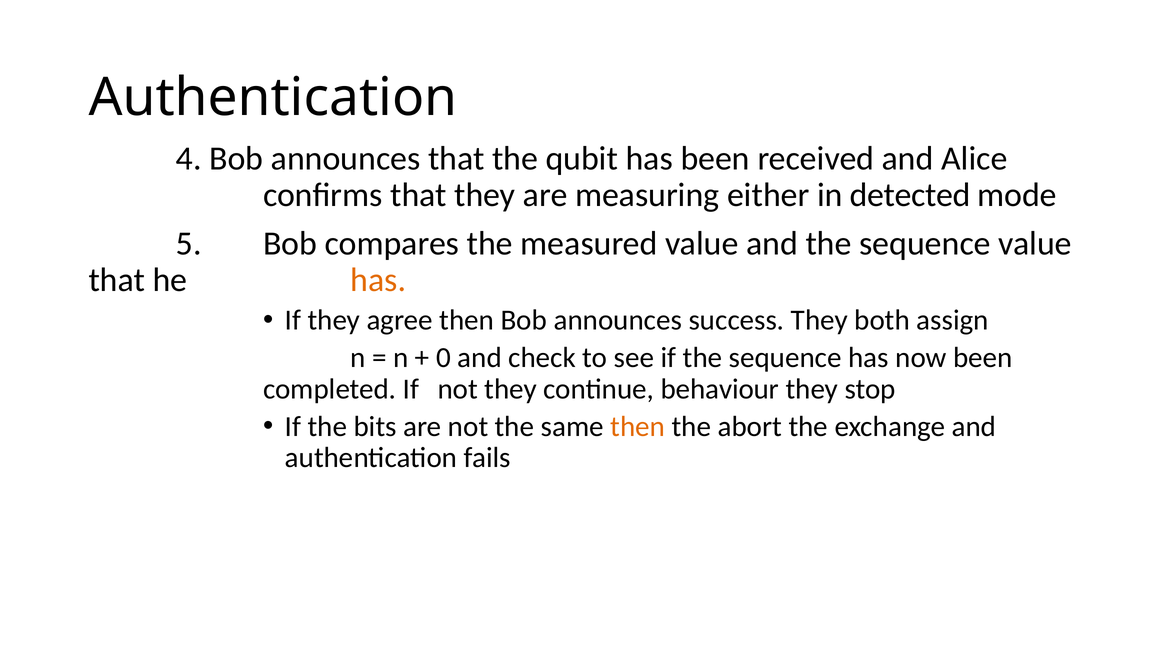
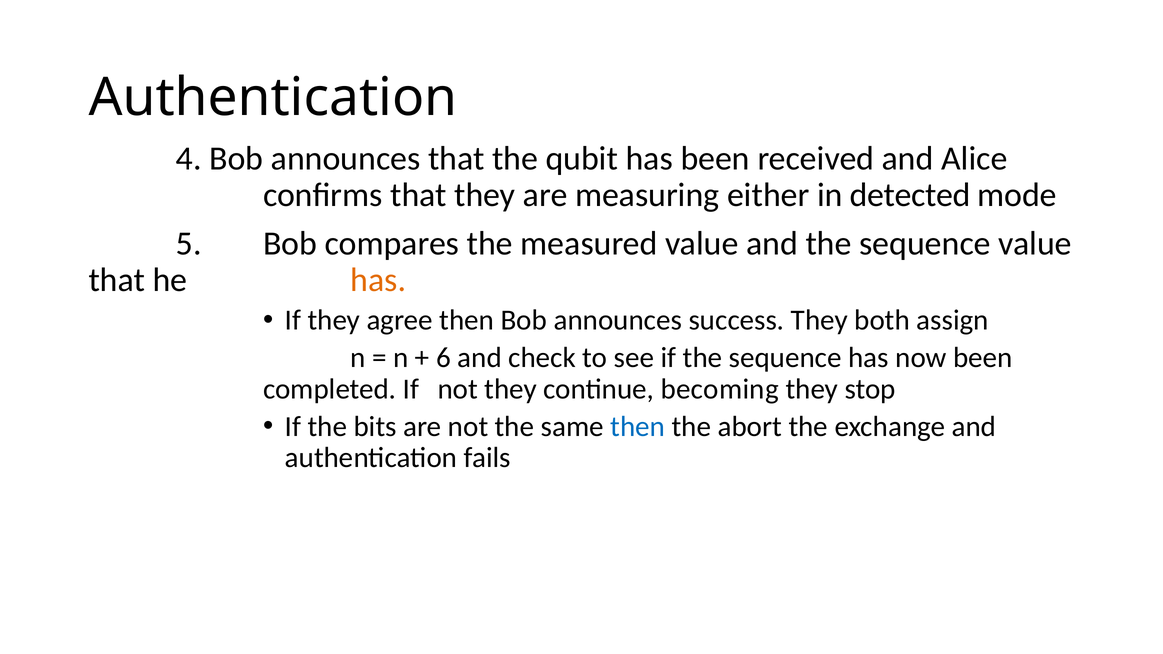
0: 0 -> 6
behaviour: behaviour -> becoming
then at (638, 427) colour: orange -> blue
